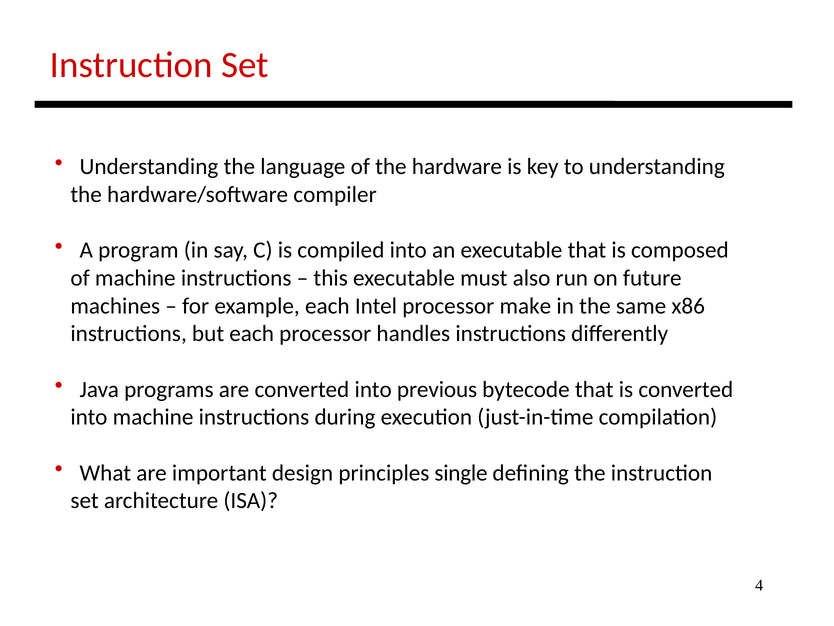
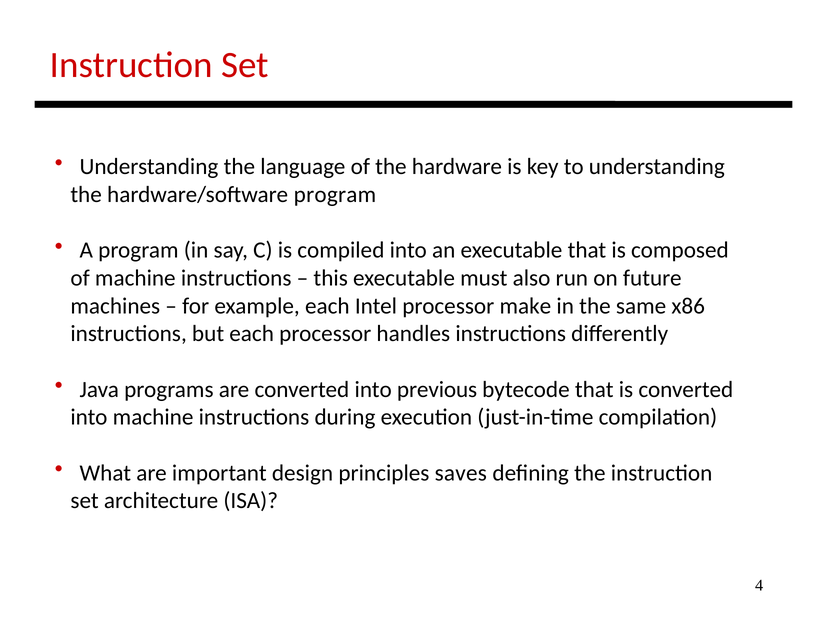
hardware/software compiler: compiler -> program
single: single -> saves
